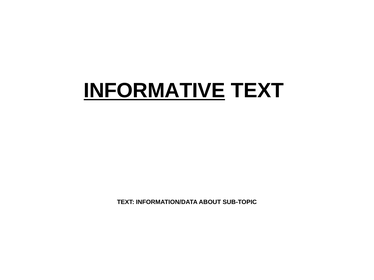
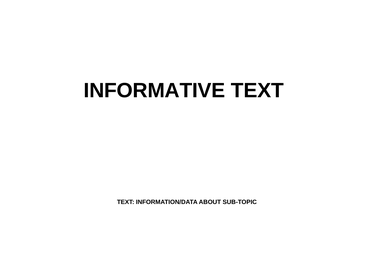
INFORMATIVE underline: present -> none
